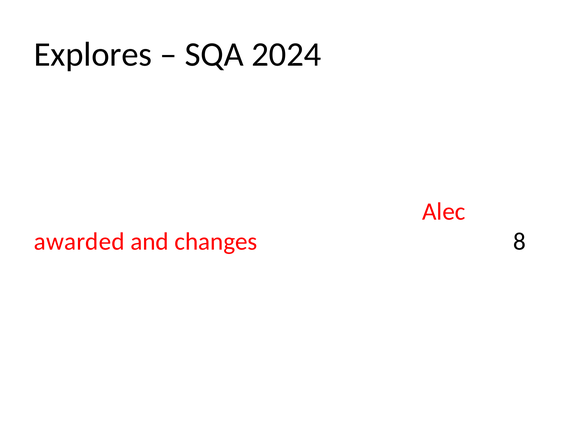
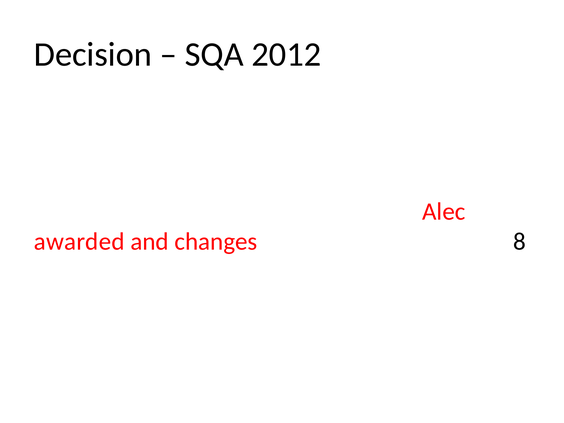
Explores: Explores -> Decision
2024: 2024 -> 2012
